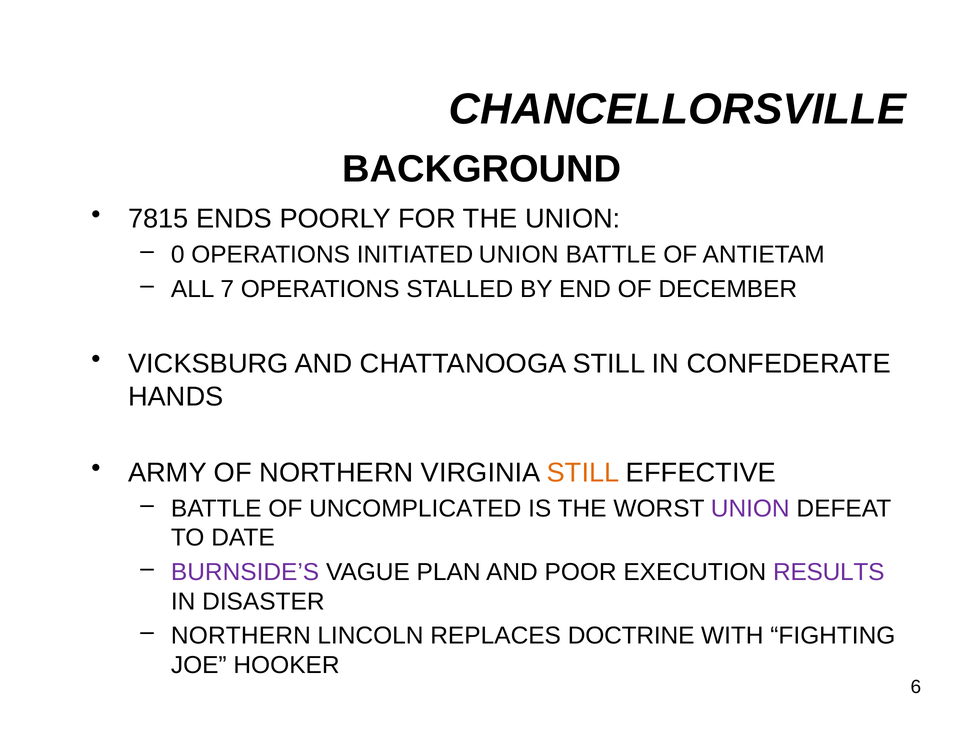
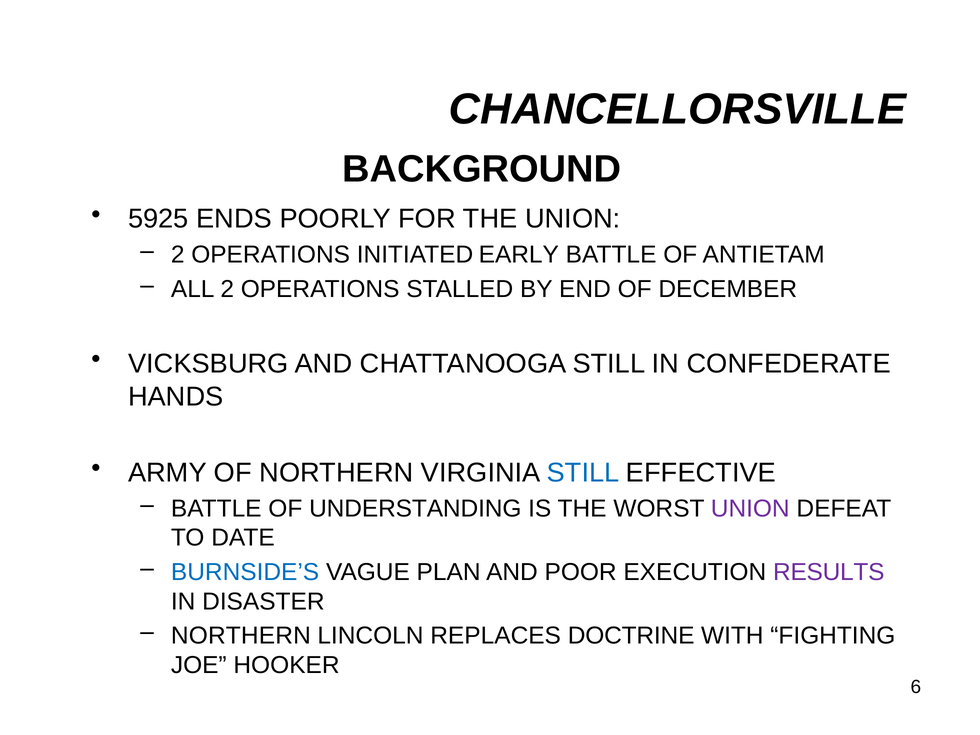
7815: 7815 -> 5925
0 at (178, 255): 0 -> 2
INITIATED UNION: UNION -> EARLY
ALL 7: 7 -> 2
STILL at (583, 473) colour: orange -> blue
UNCOMPLICATED: UNCOMPLICATED -> UNDERSTANDING
BURNSIDE’S colour: purple -> blue
